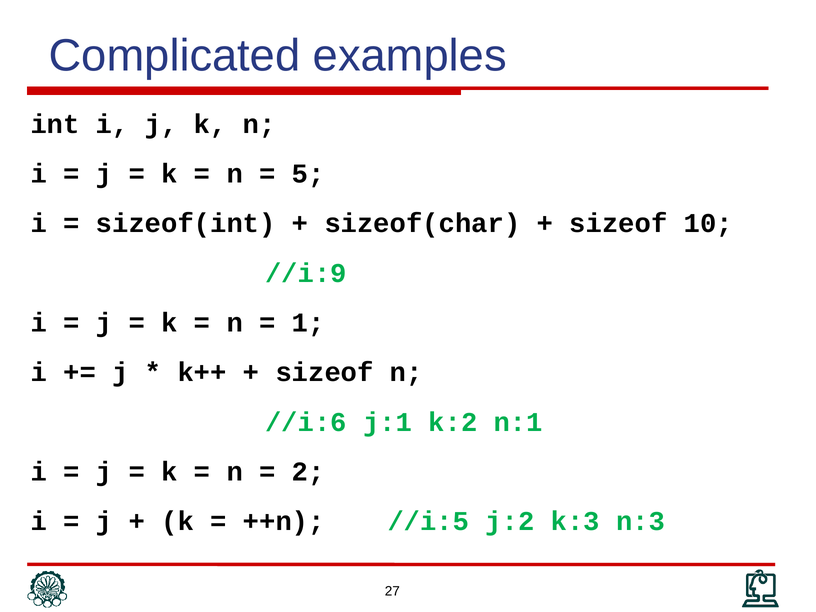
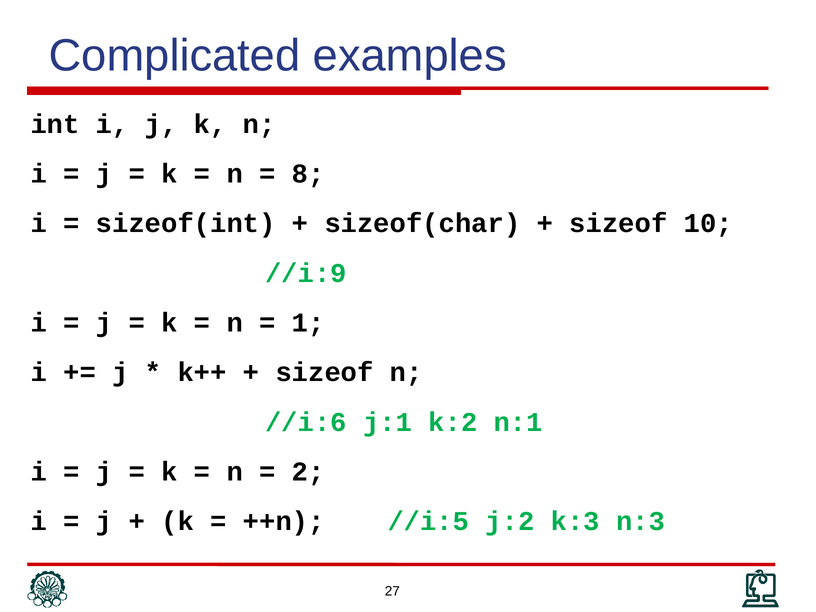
5: 5 -> 8
